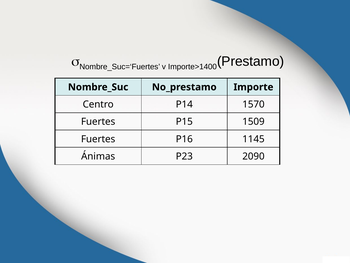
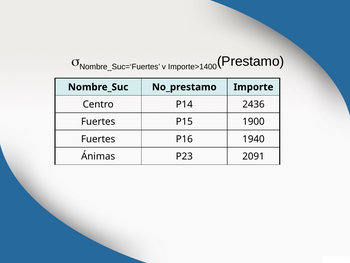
1570: 1570 -> 2436
1509: 1509 -> 1900
1145: 1145 -> 1940
2090: 2090 -> 2091
